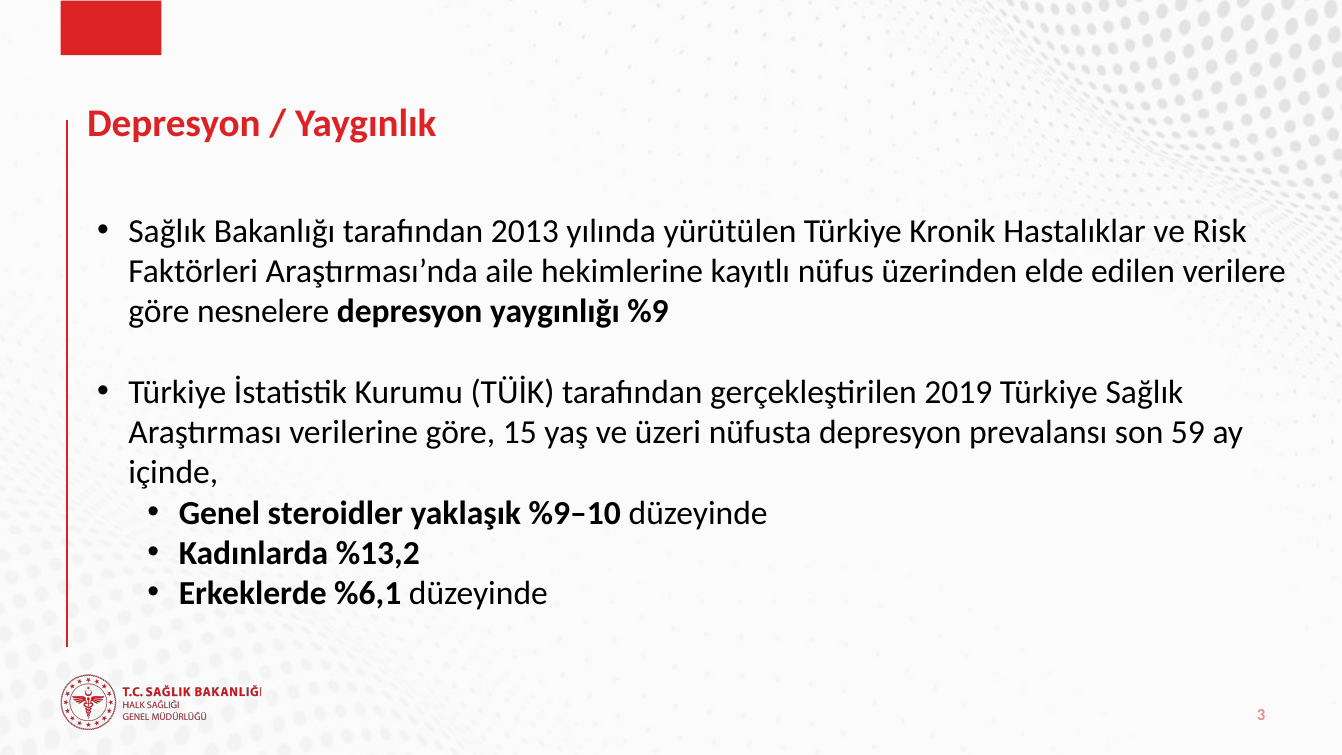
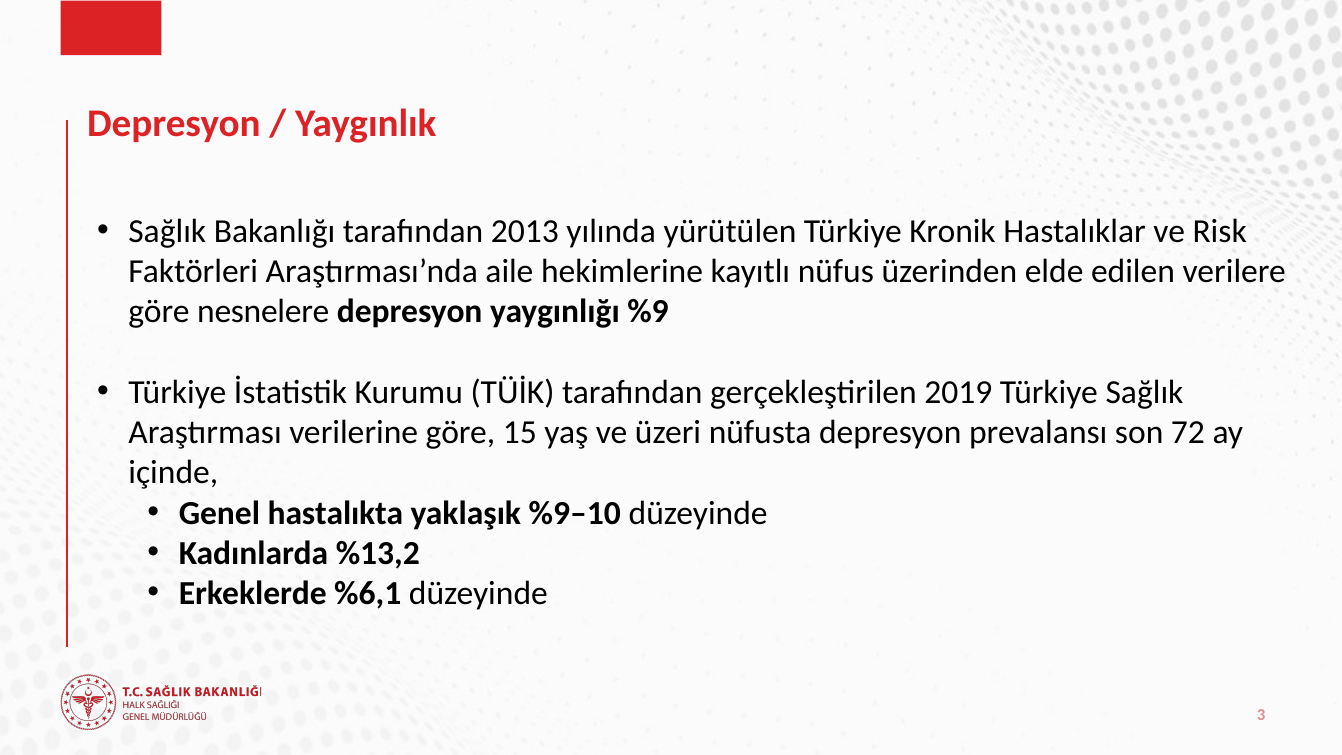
59: 59 -> 72
steroidler: steroidler -> hastalıkta
